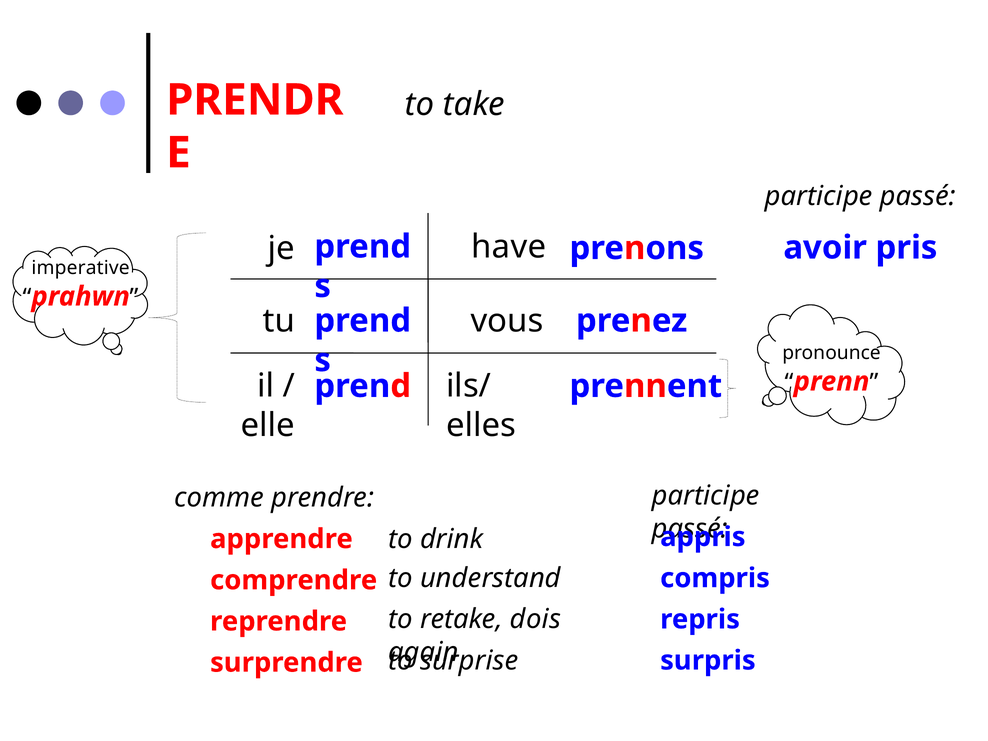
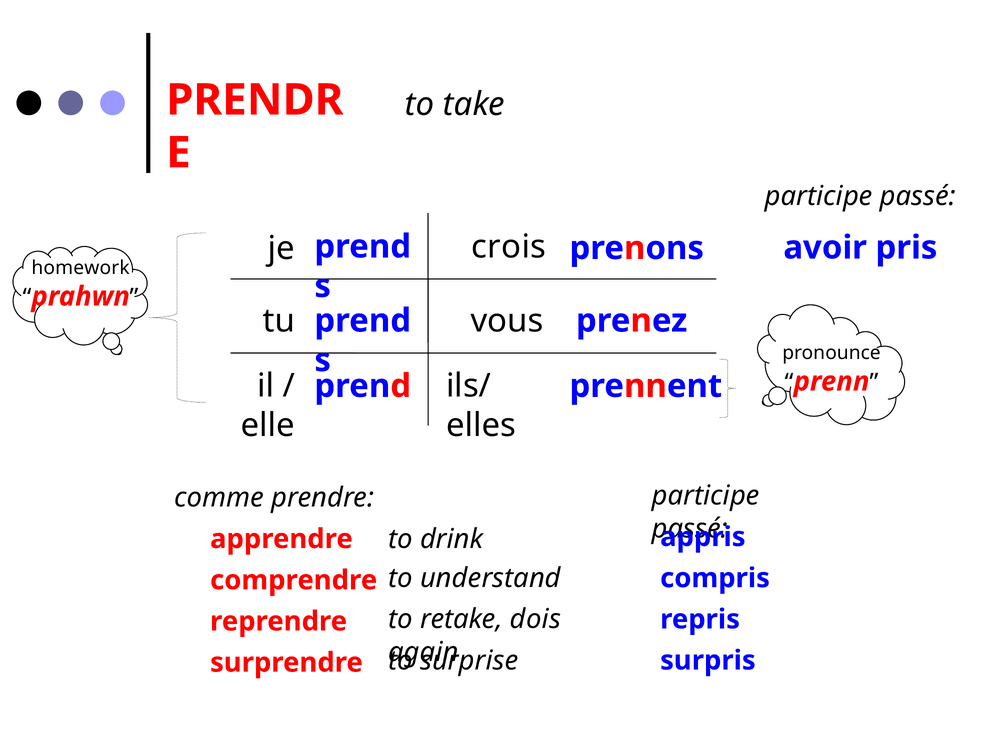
have: have -> crois
imperative: imperative -> homework
